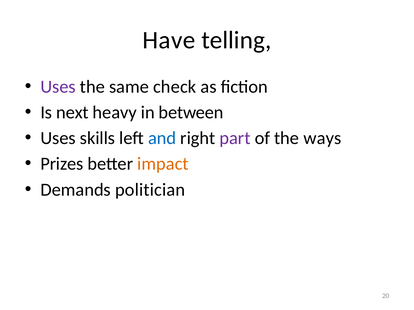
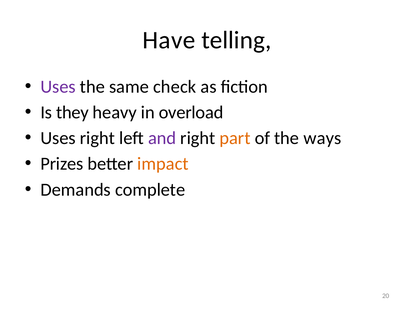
next: next -> they
between: between -> overload
Uses skills: skills -> right
and colour: blue -> purple
part colour: purple -> orange
politician: politician -> complete
